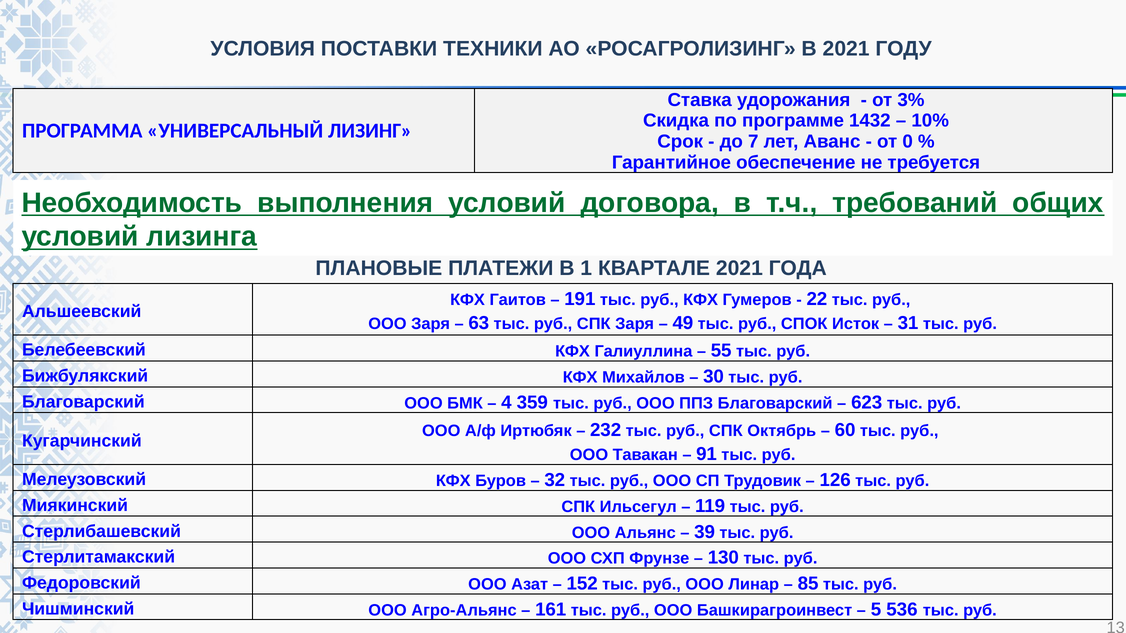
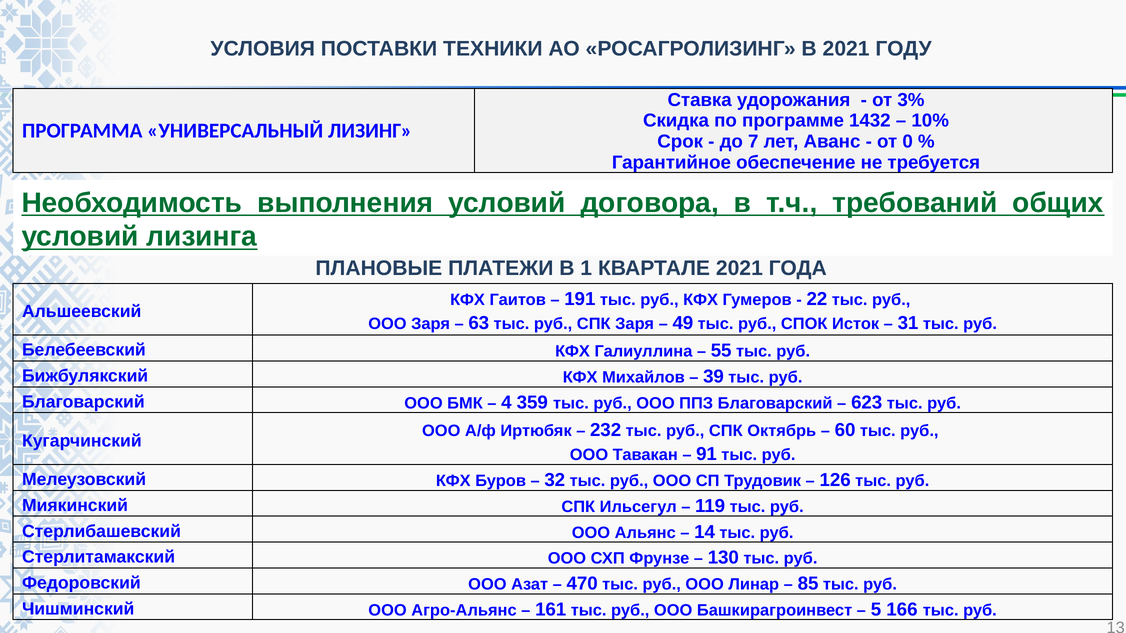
30: 30 -> 39
39: 39 -> 14
152: 152 -> 470
536: 536 -> 166
